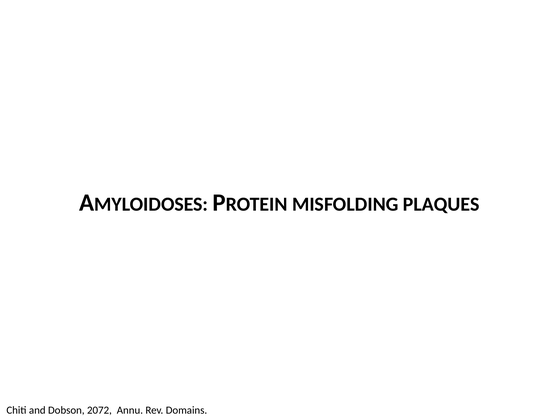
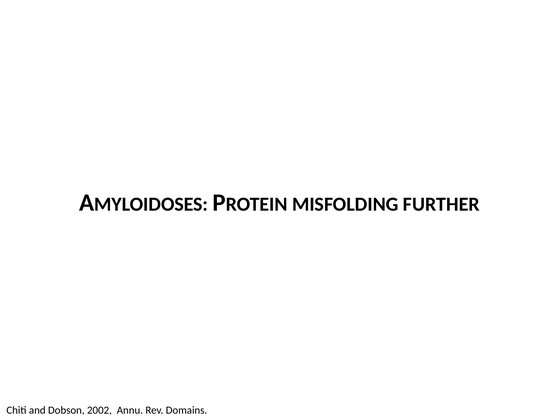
PLAQUES: PLAQUES -> FURTHER
2072: 2072 -> 2002
